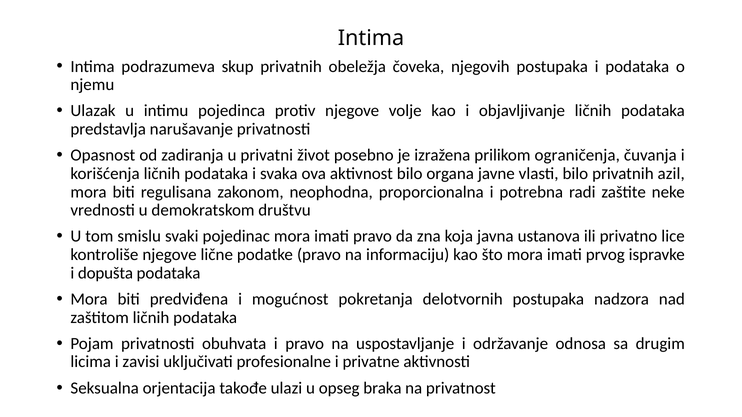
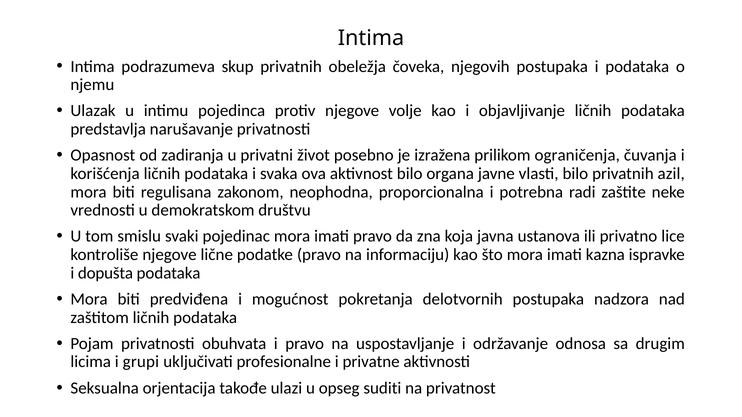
prvog: prvog -> kazna
zavisi: zavisi -> grupi
braka: braka -> suditi
